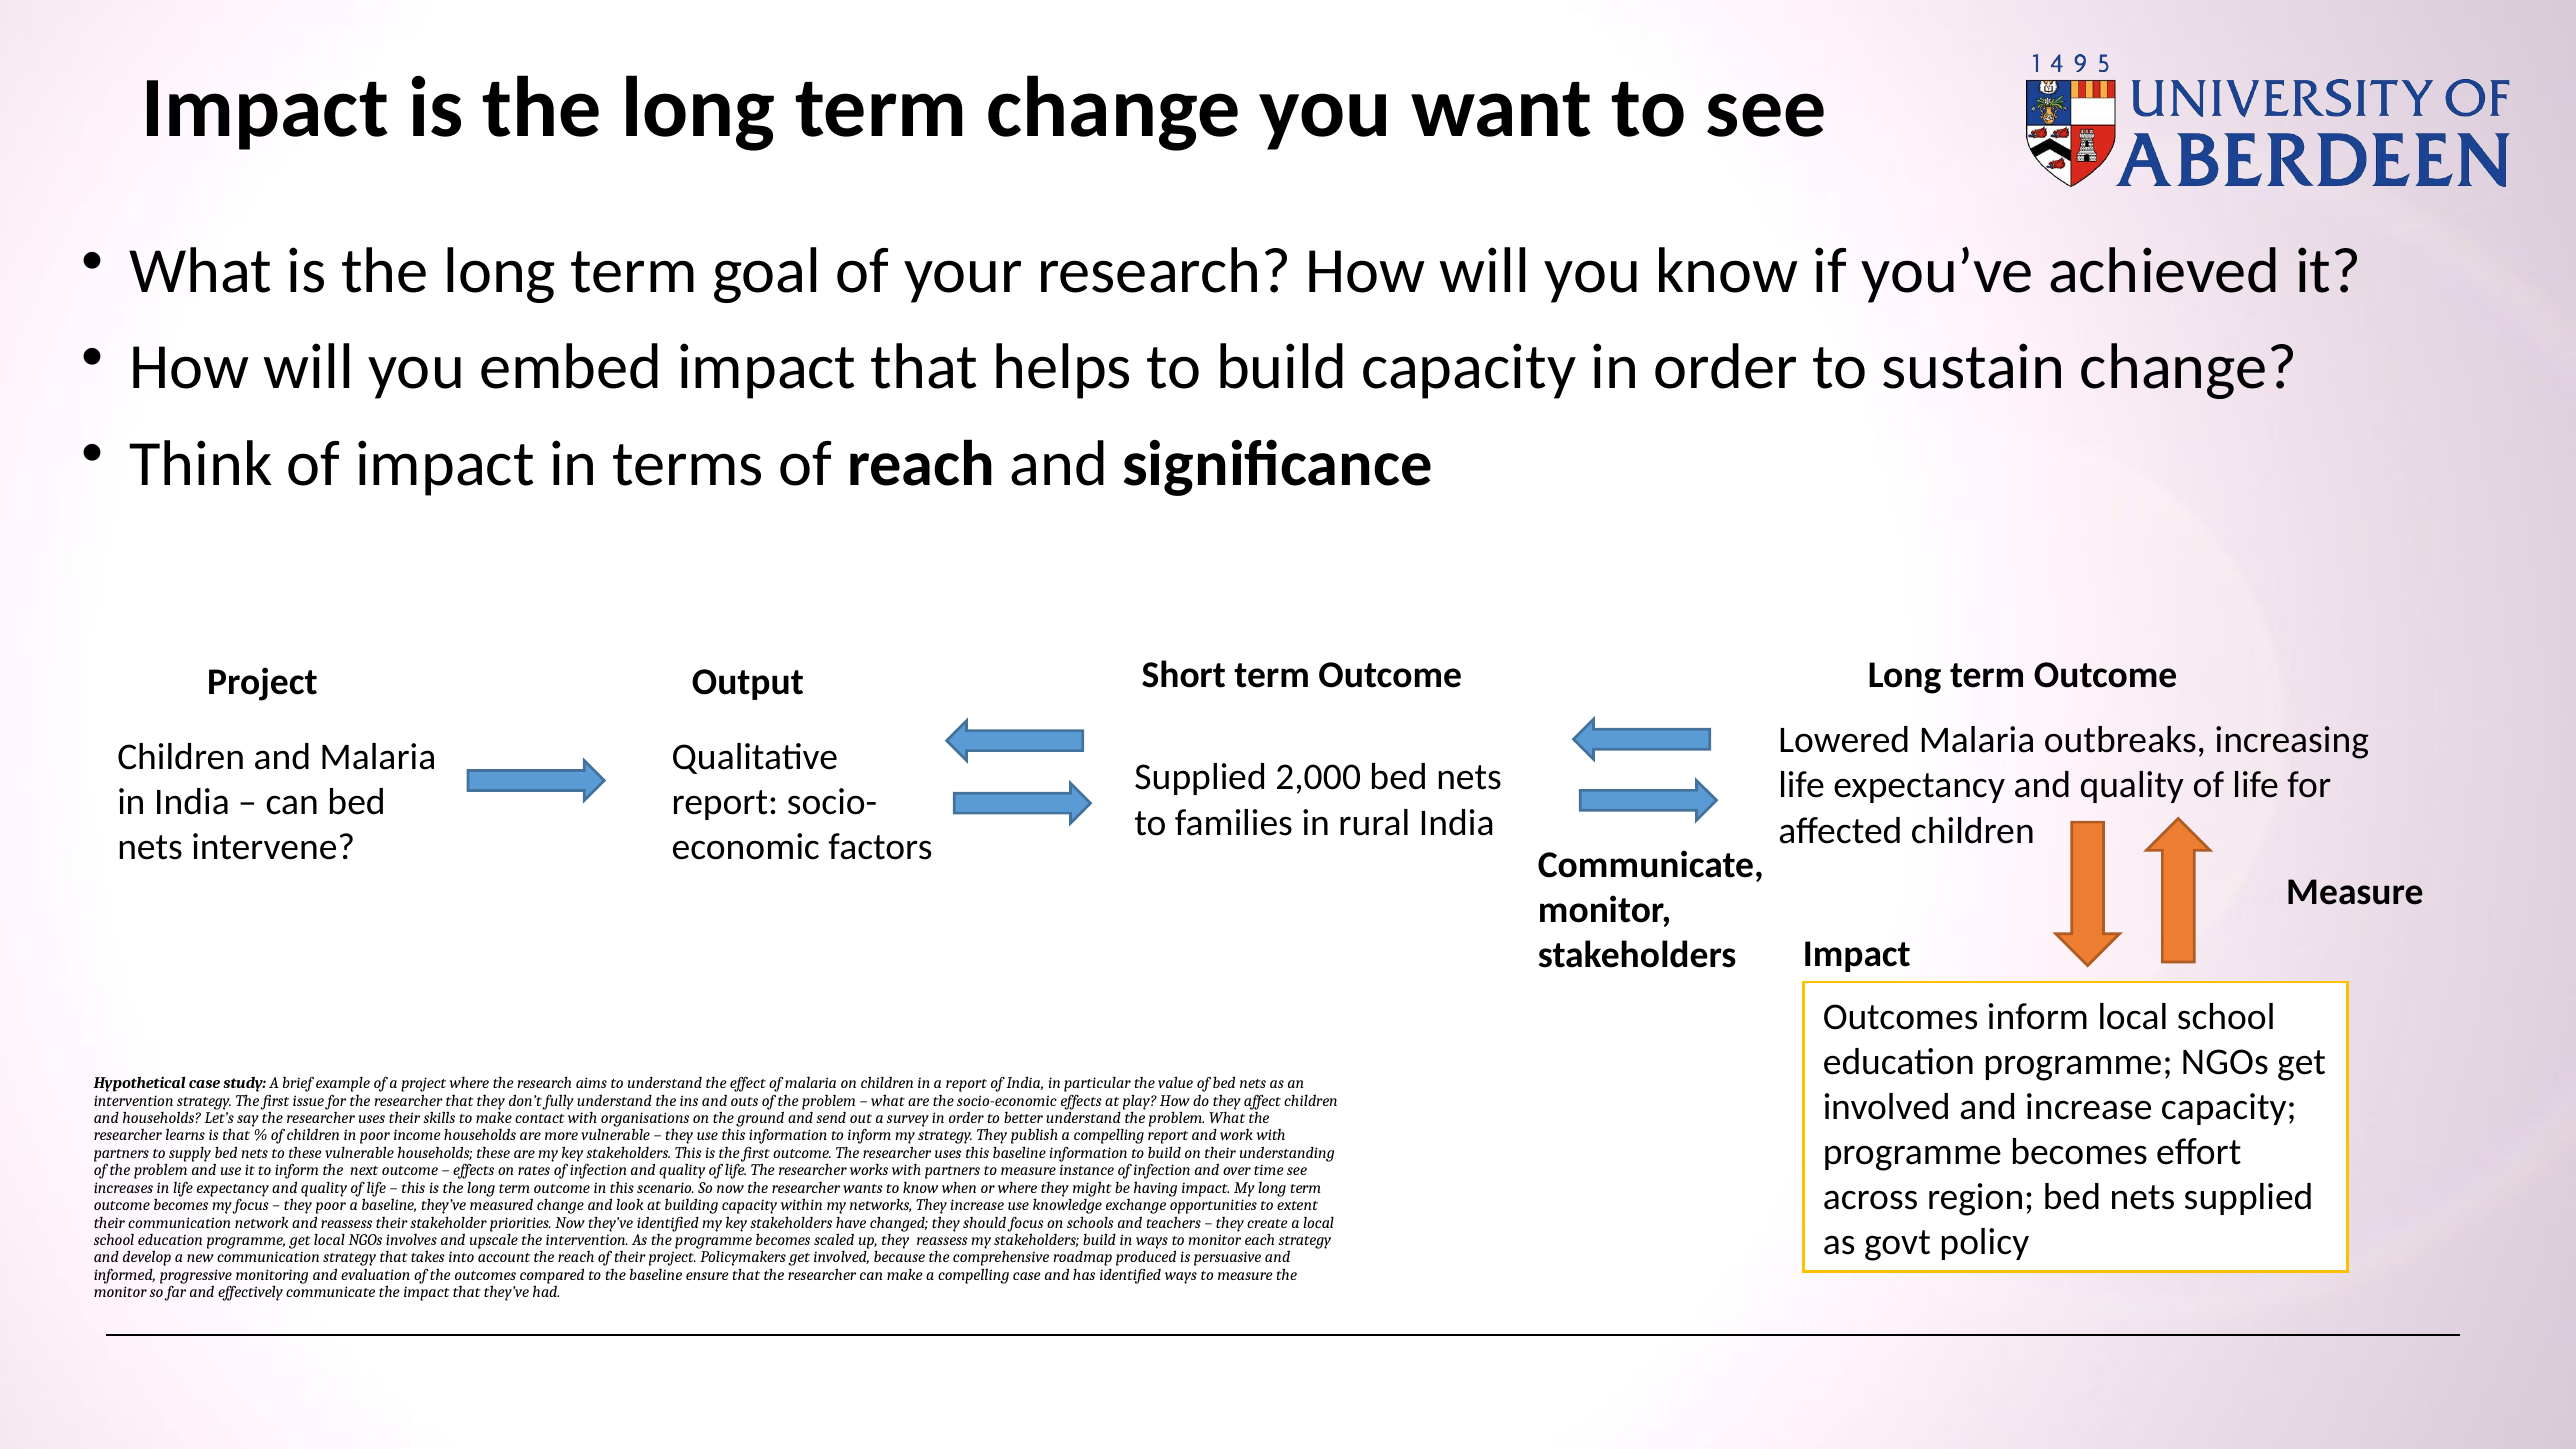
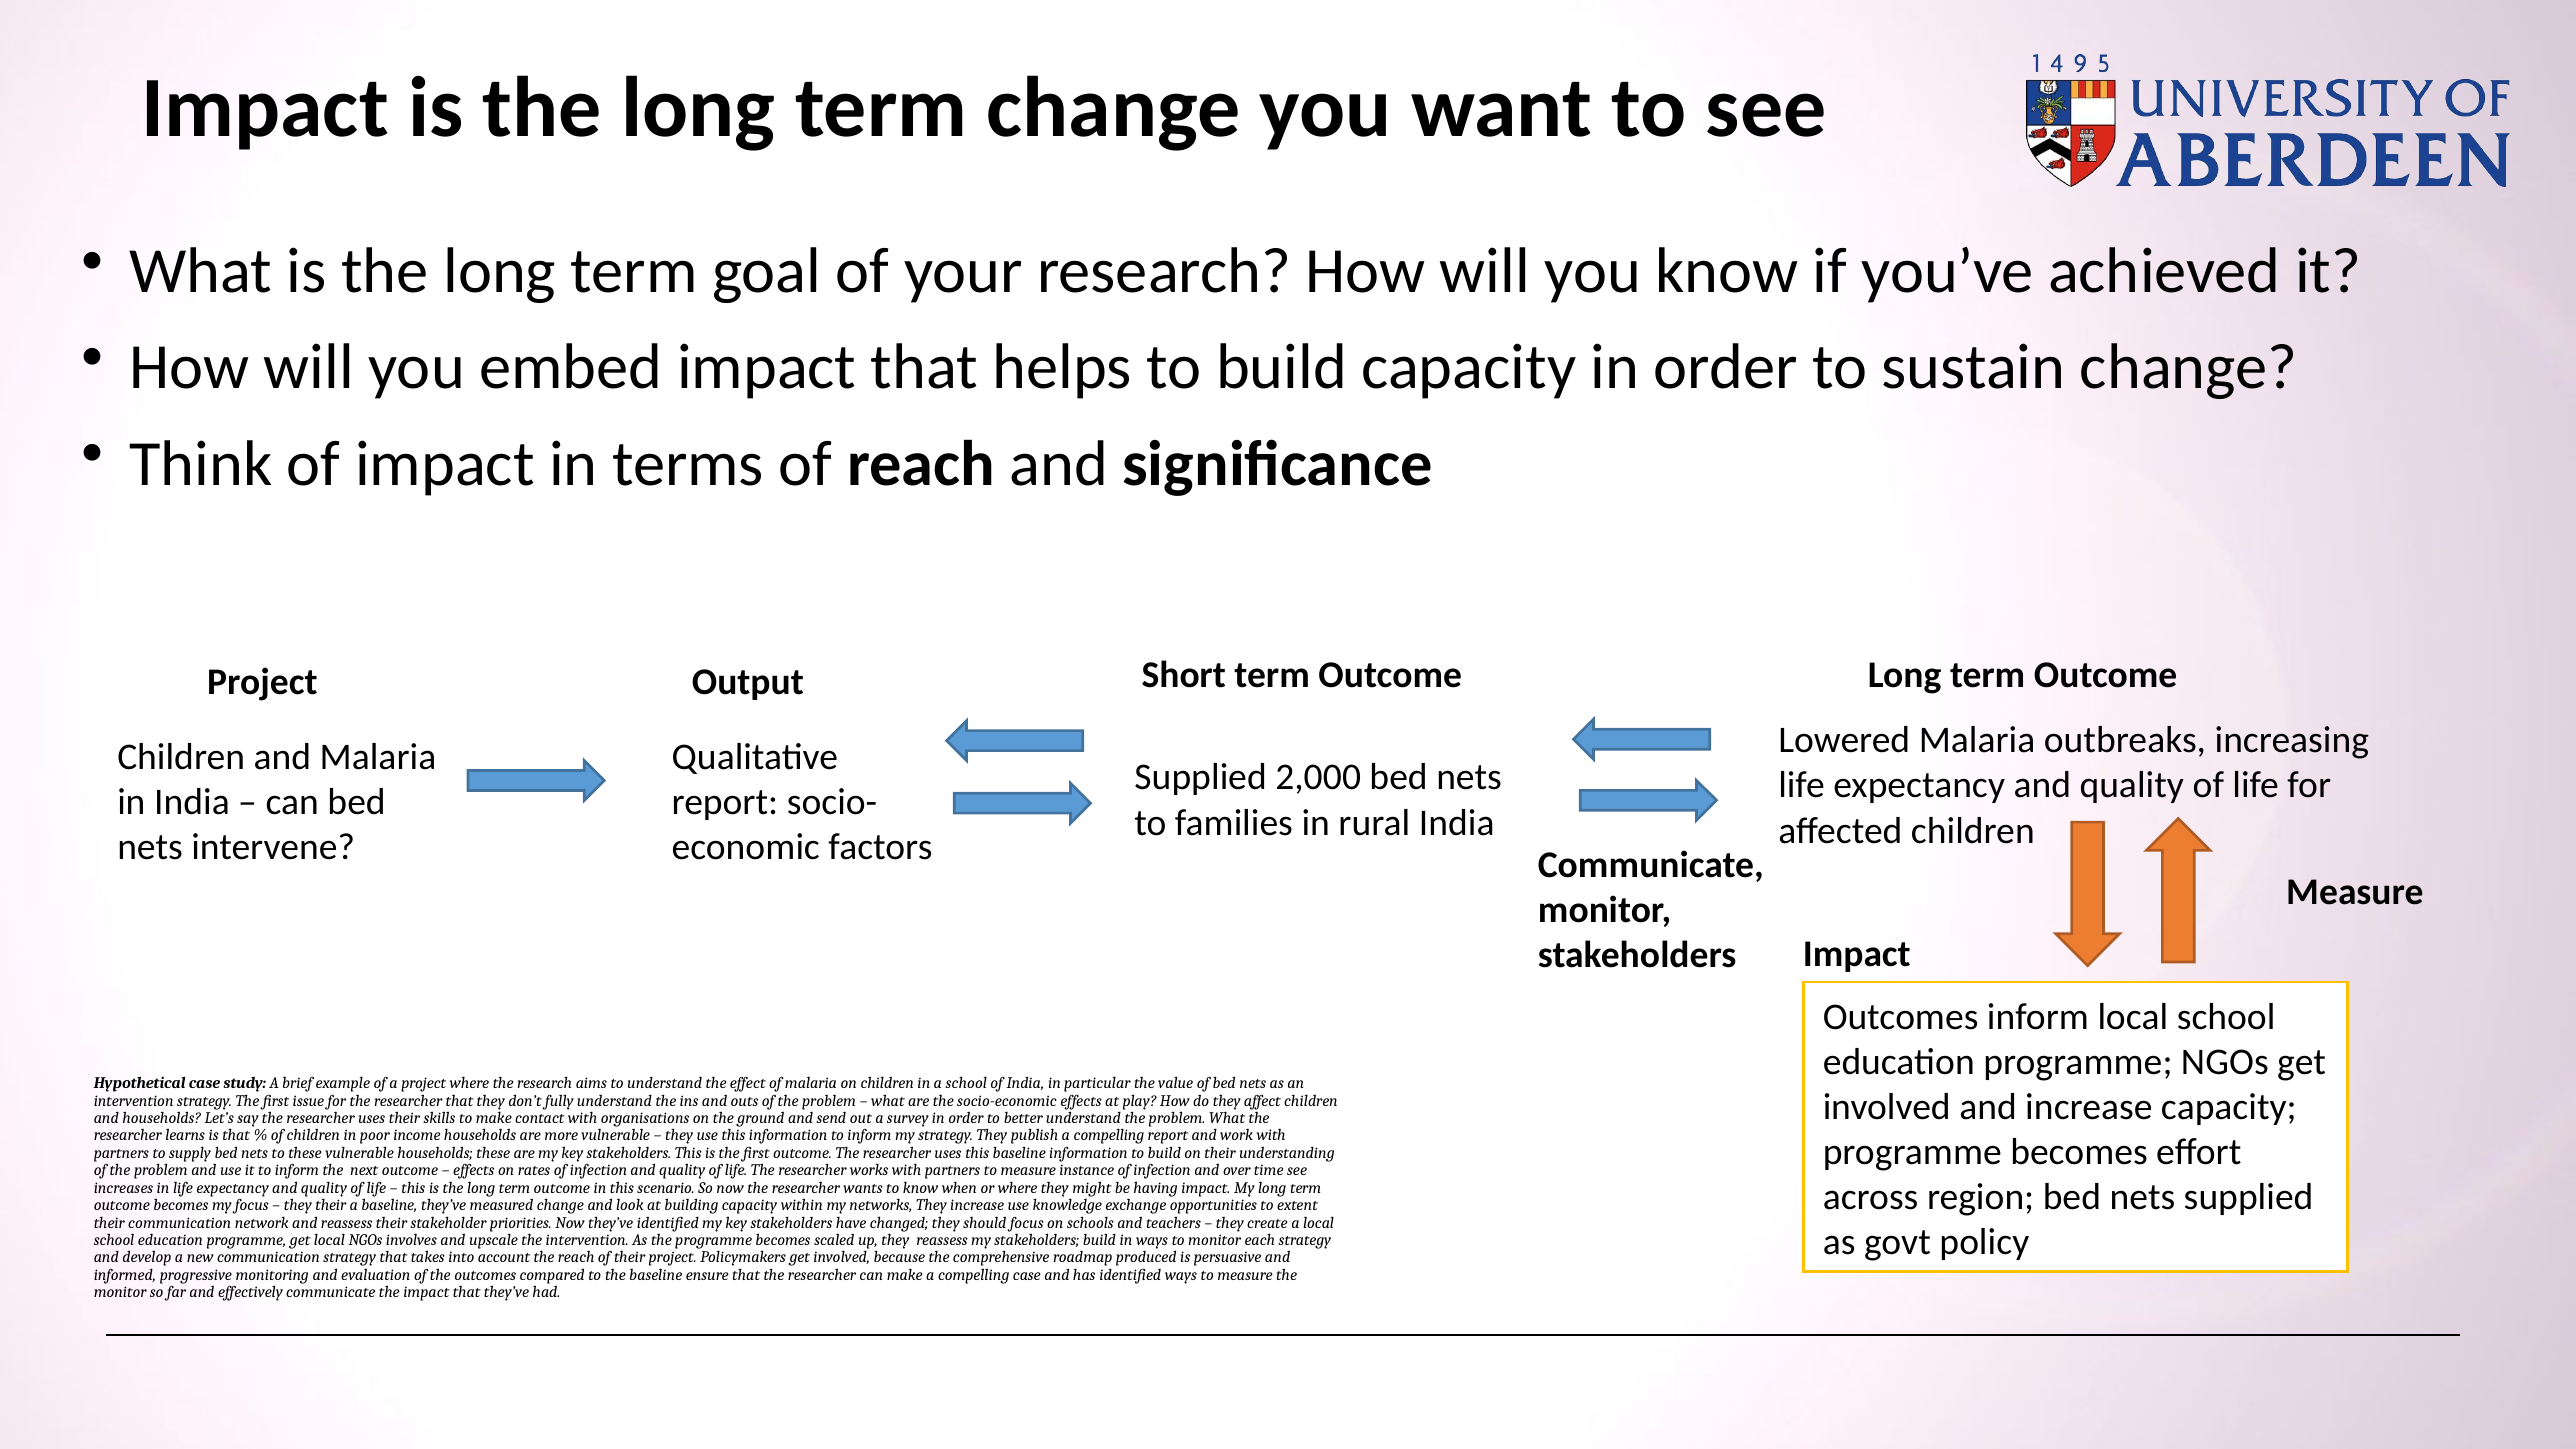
a report: report -> school
they poor: poor -> their
